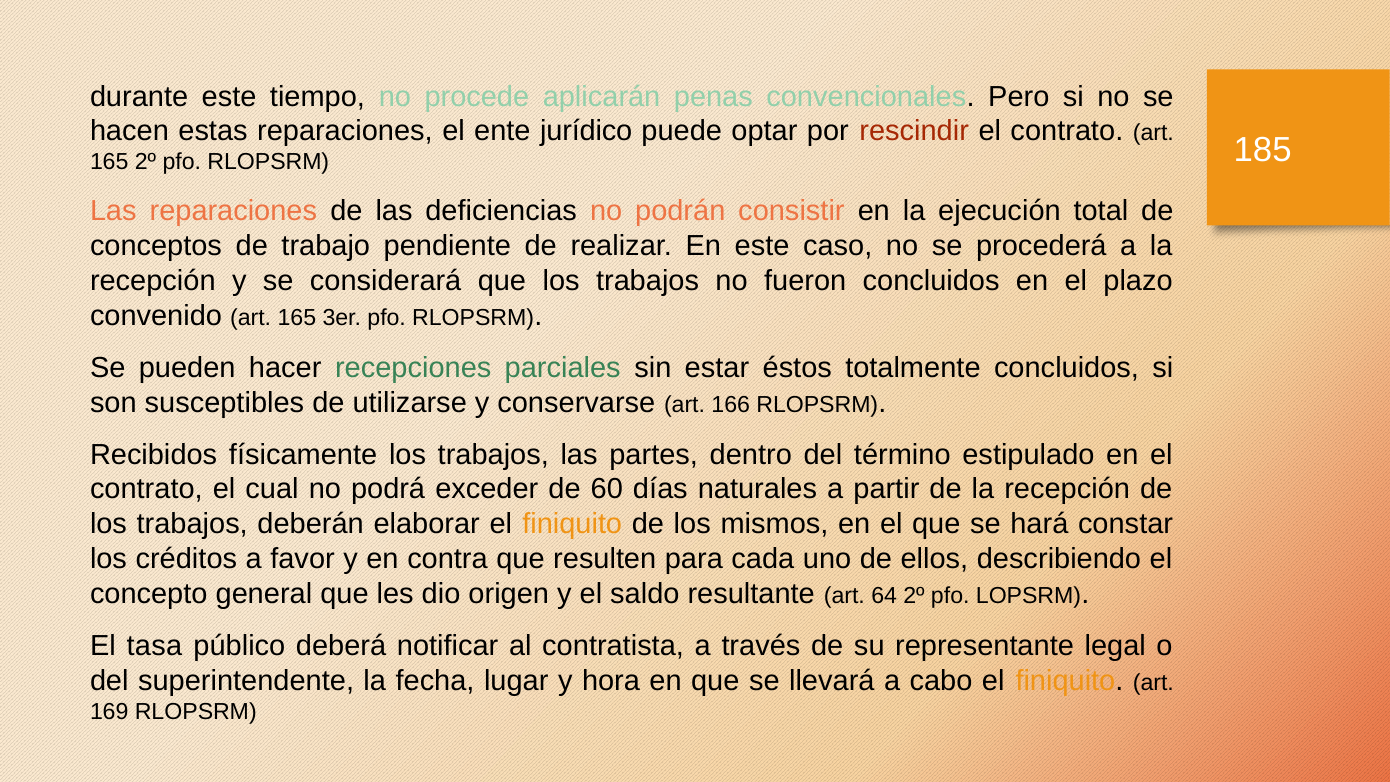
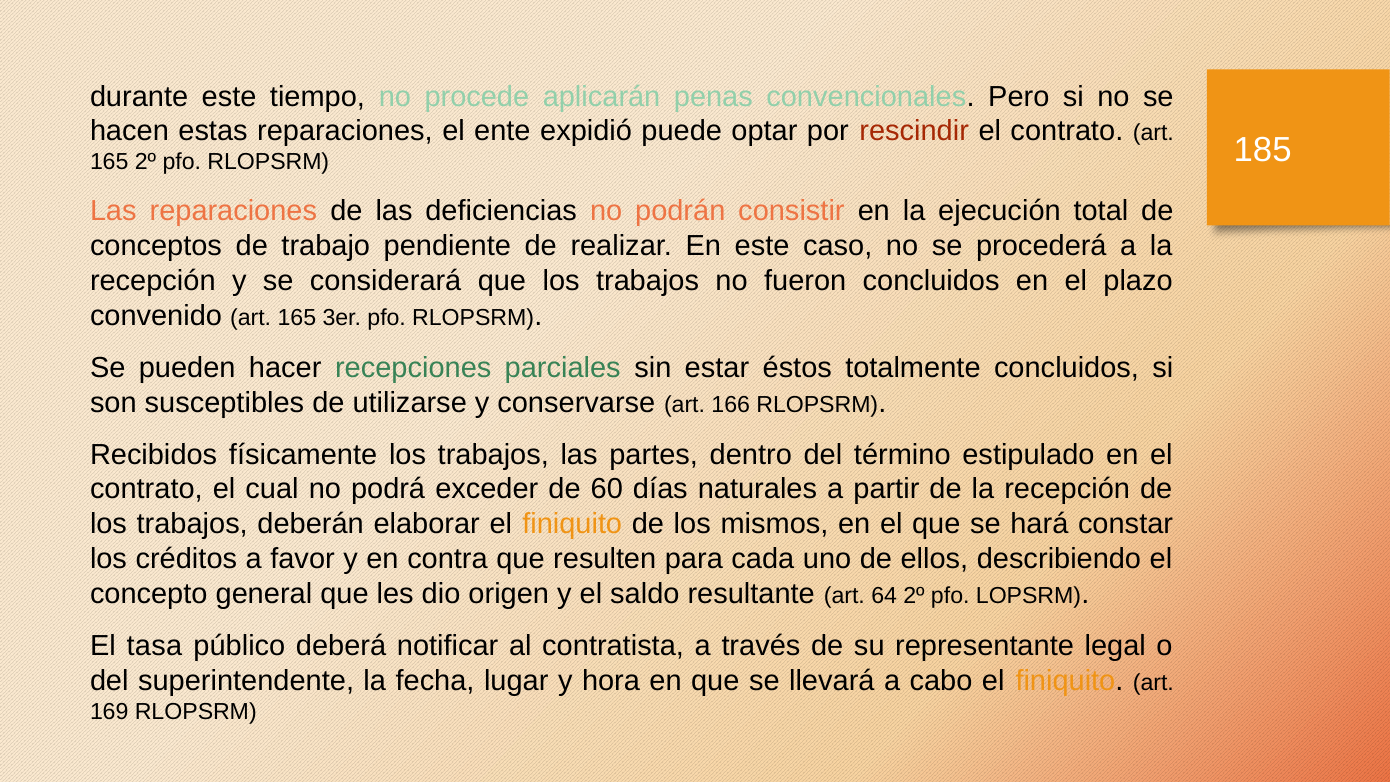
jurídico: jurídico -> expidió
